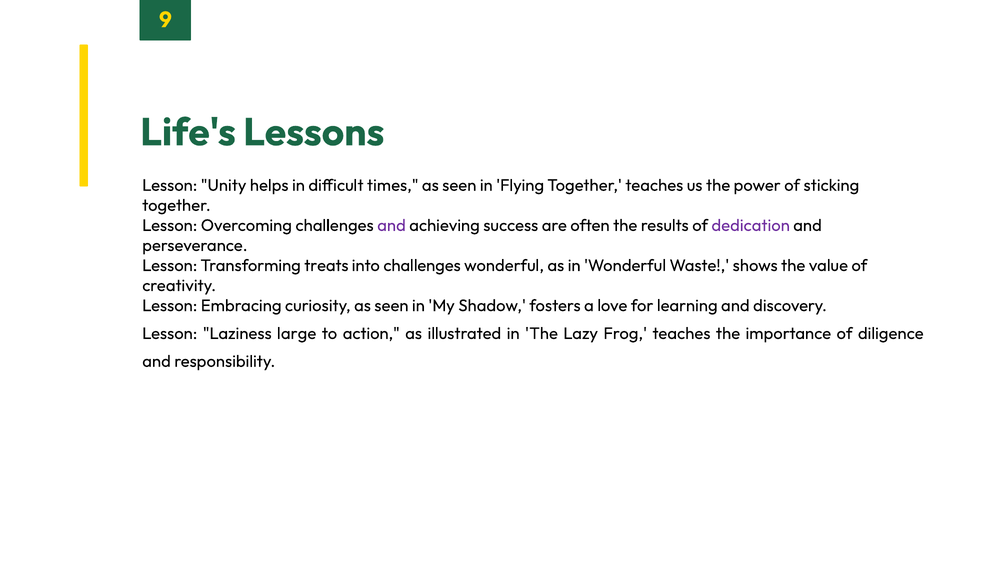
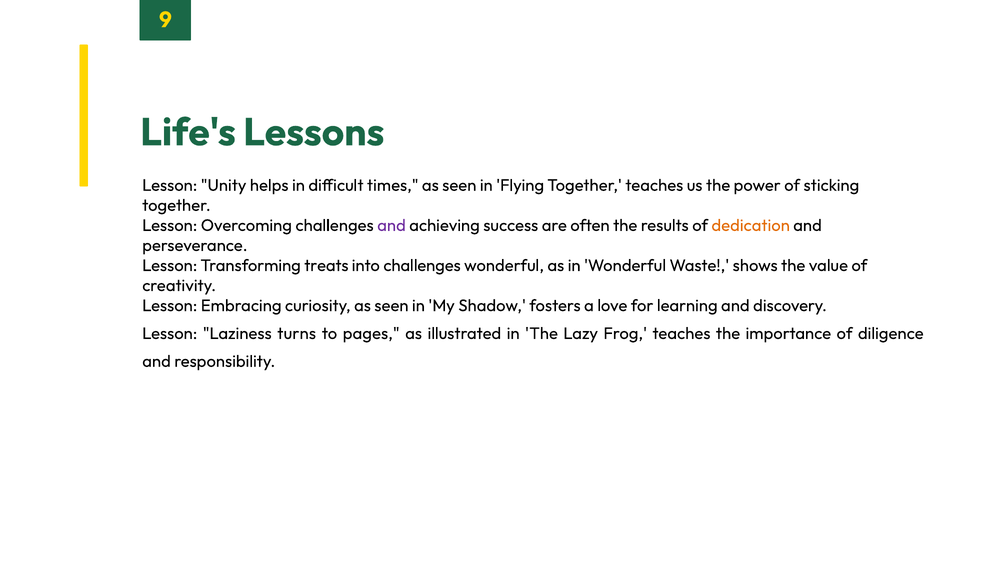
dedication colour: purple -> orange
large: large -> turns
action: action -> pages
